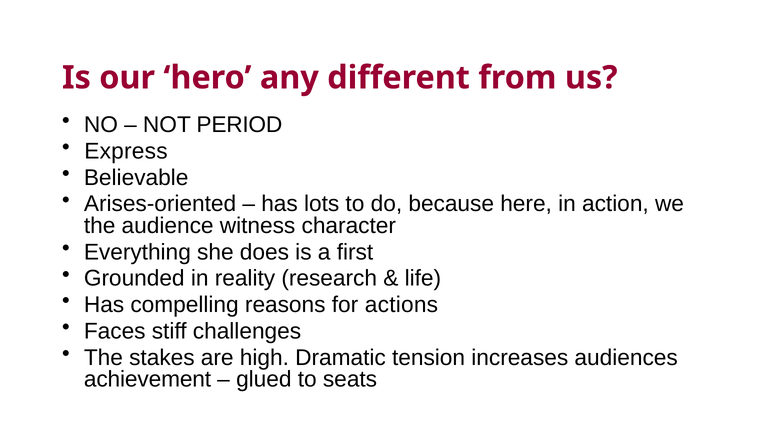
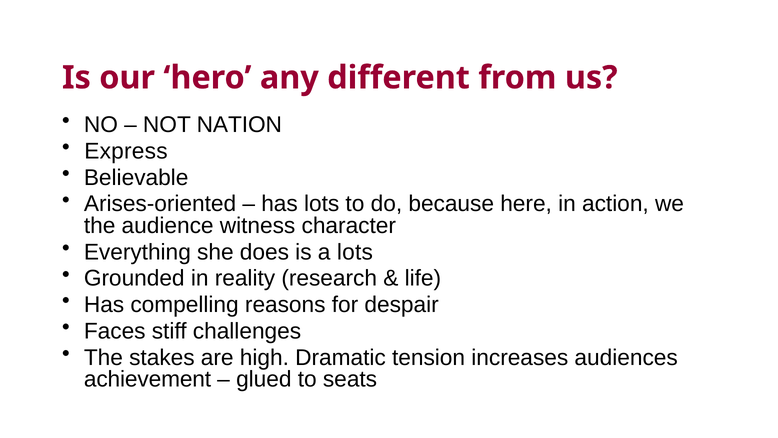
PERIOD: PERIOD -> NATION
a first: first -> lots
actions: actions -> despair
